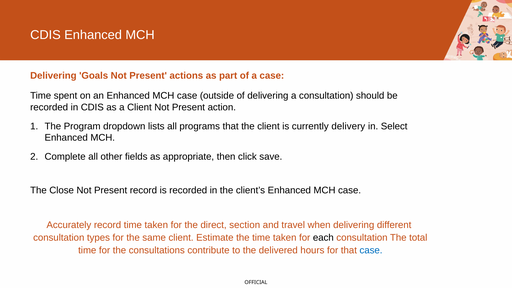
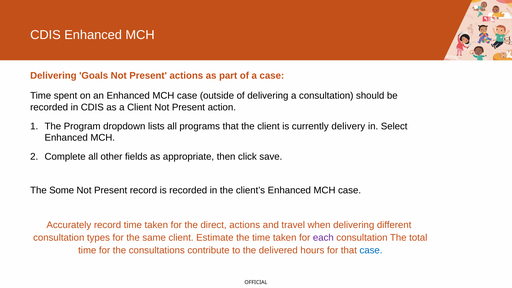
Close: Close -> Some
direct section: section -> actions
each colour: black -> purple
